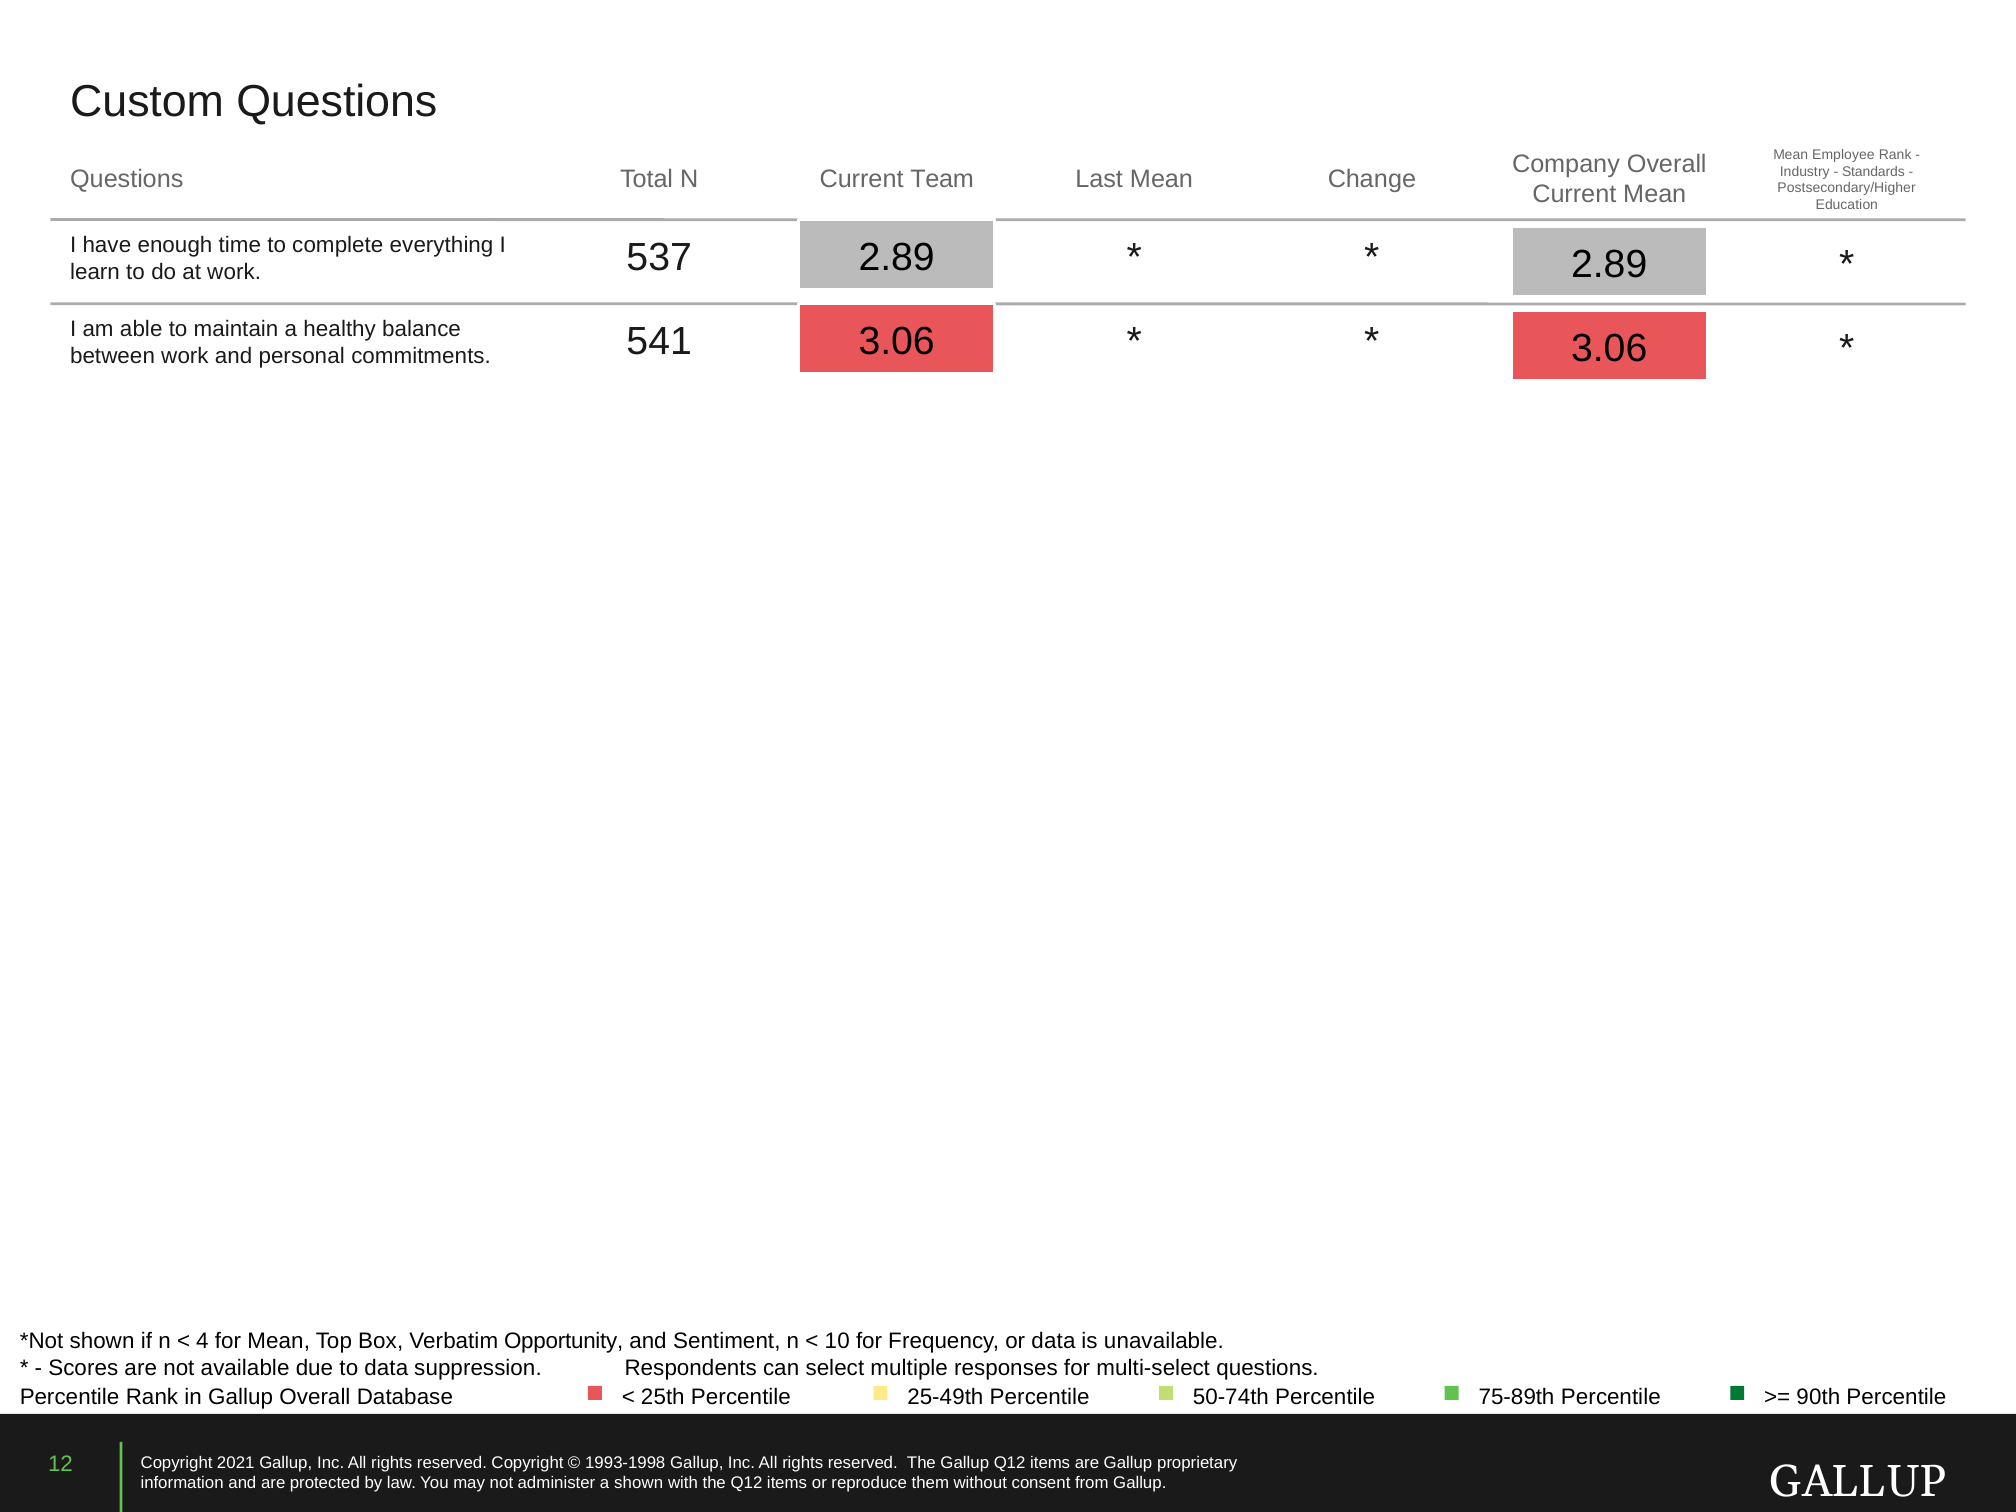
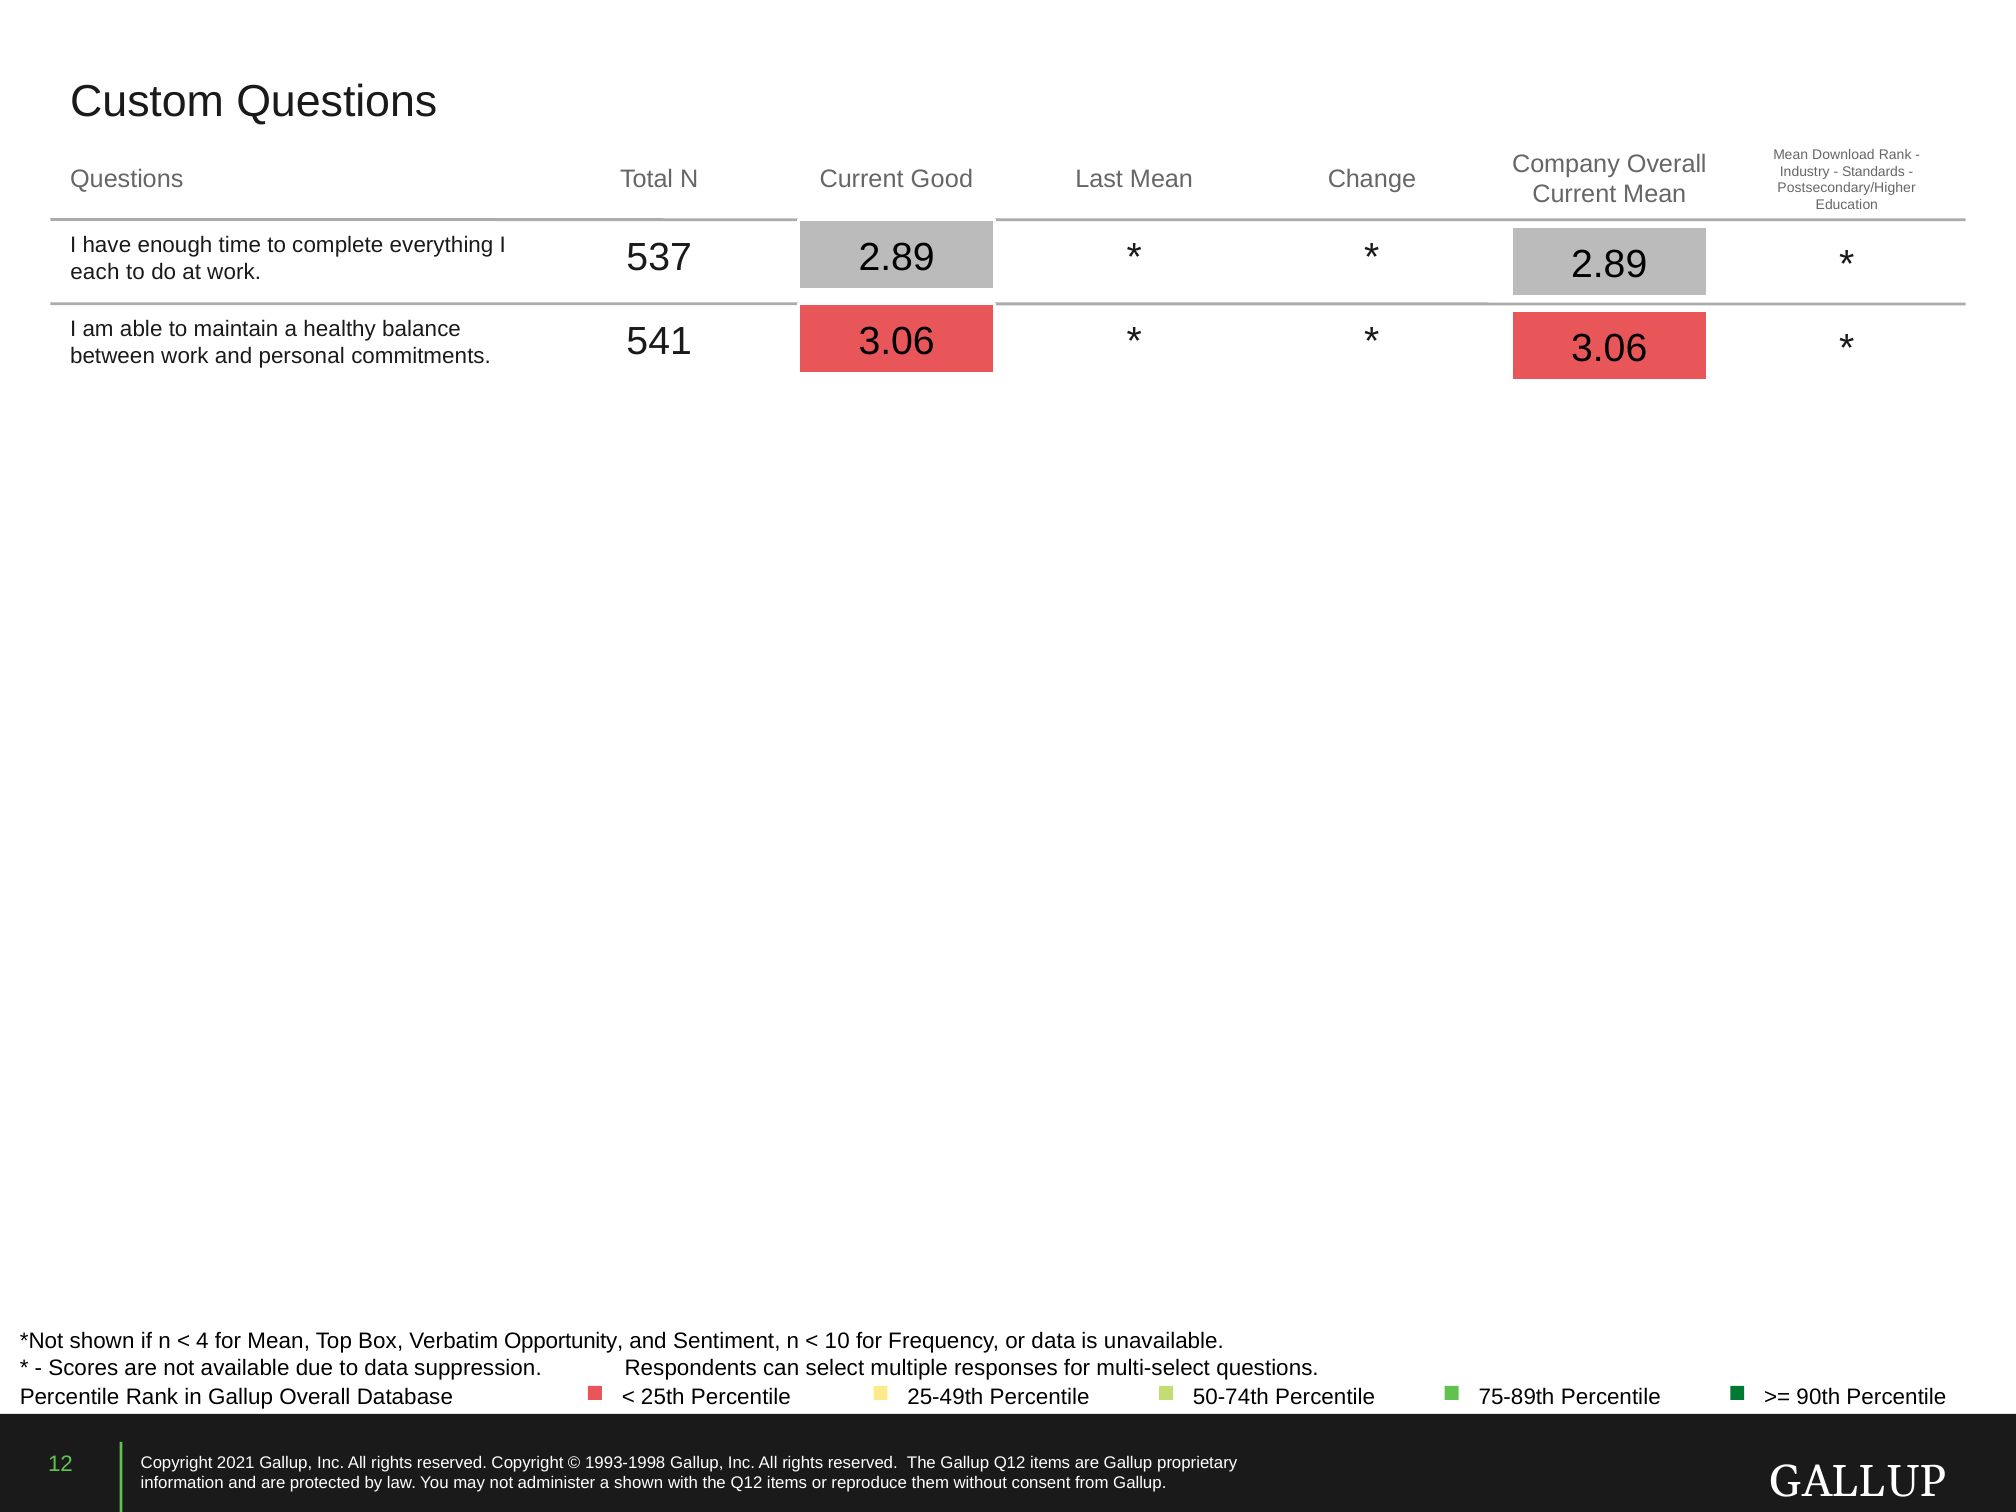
Employee: Employee -> Download
Team: Team -> Good
learn: learn -> each
